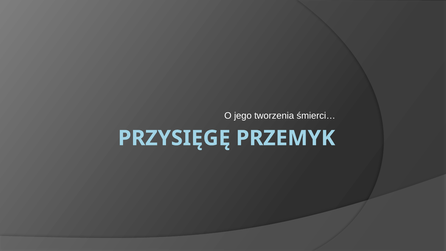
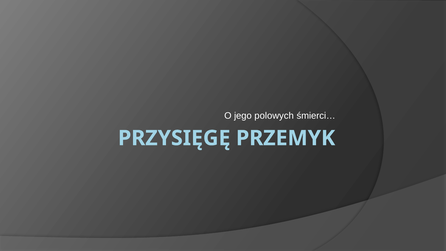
tworzenia: tworzenia -> polowych
